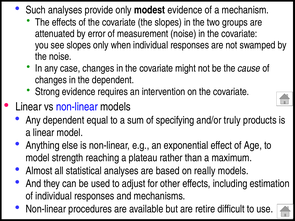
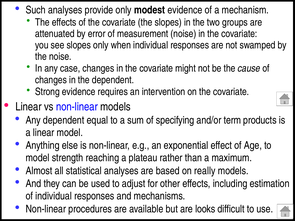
truly: truly -> term
retire: retire -> looks
